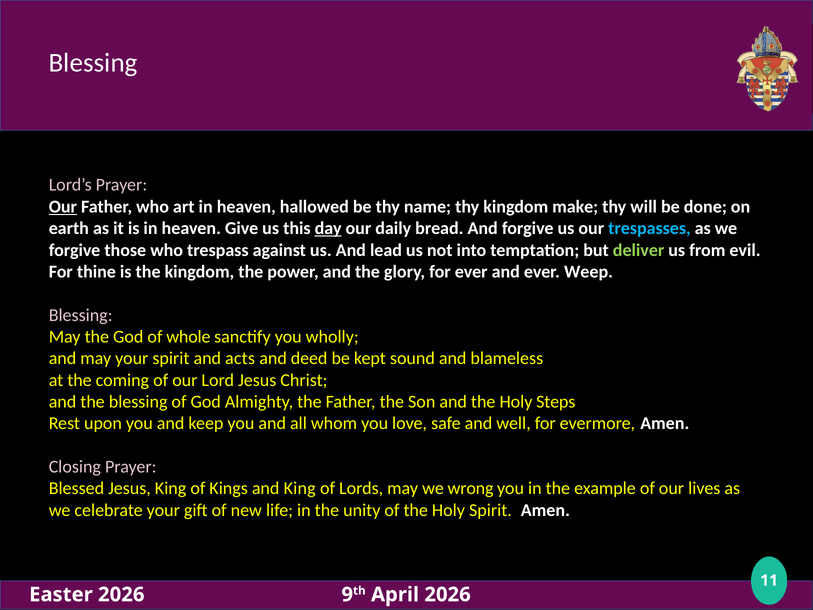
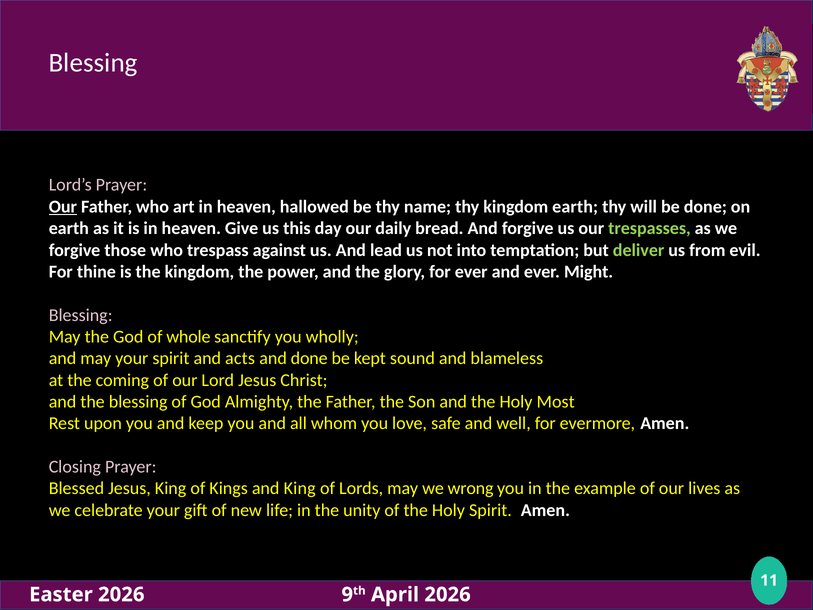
kingdom make: make -> earth
day underline: present -> none
trespasses colour: light blue -> light green
Weep: Weep -> Might
and deed: deed -> done
Steps: Steps -> Most
